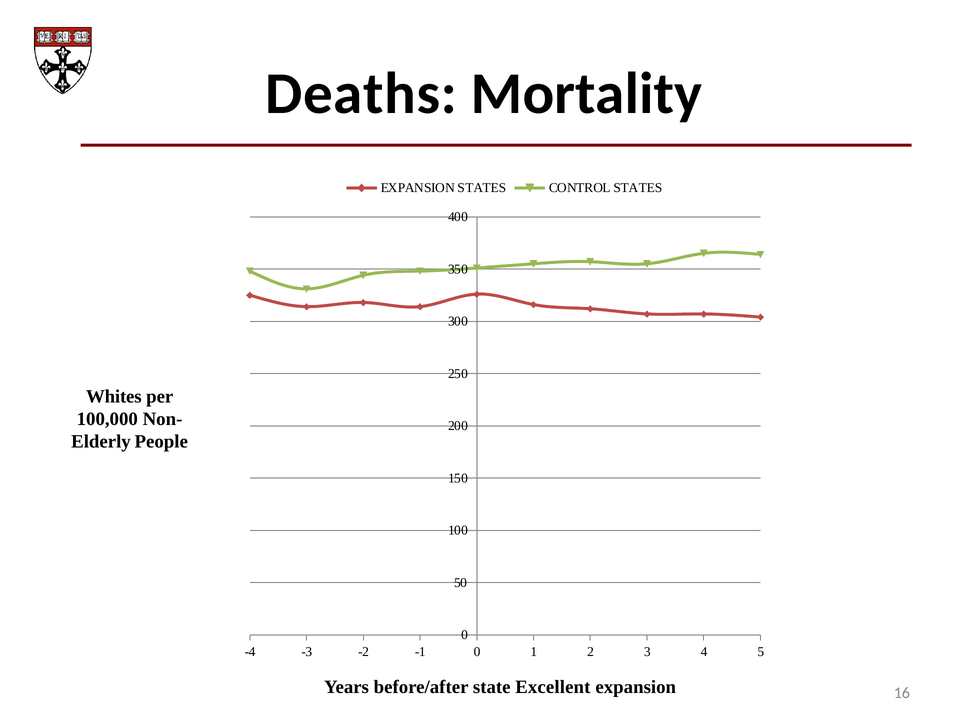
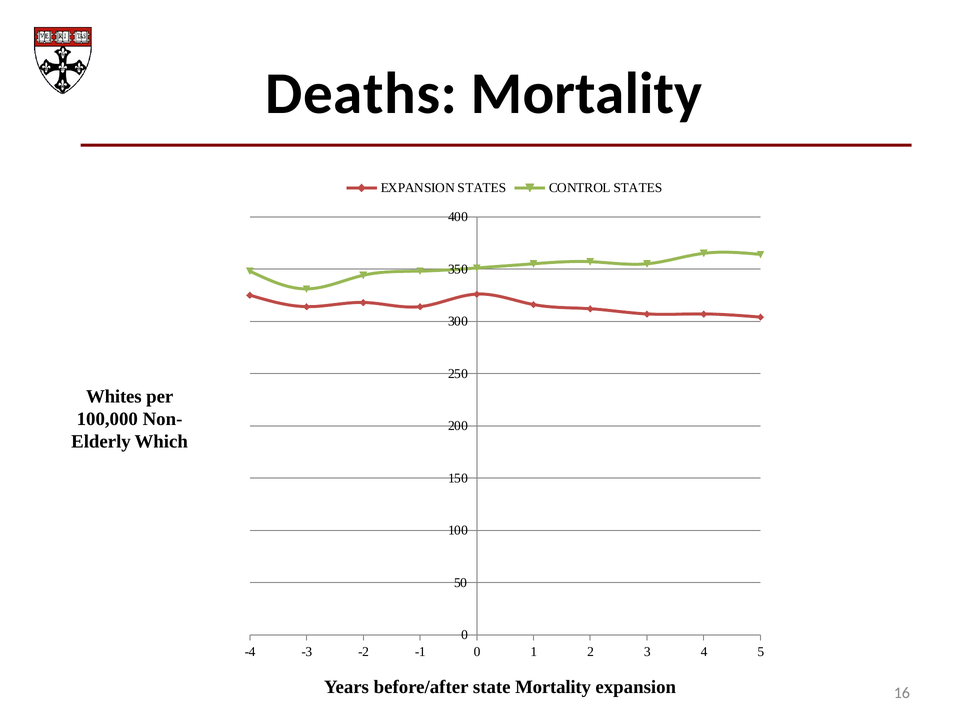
People: People -> Which
state Excellent: Excellent -> Mortality
